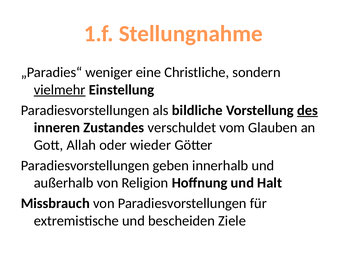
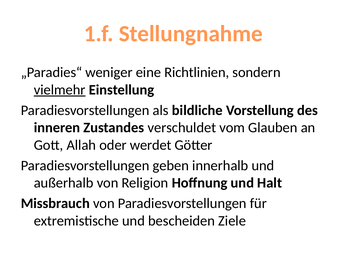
Christliche: Christliche -> Richtlinien
des underline: present -> none
wieder: wieder -> werdet
